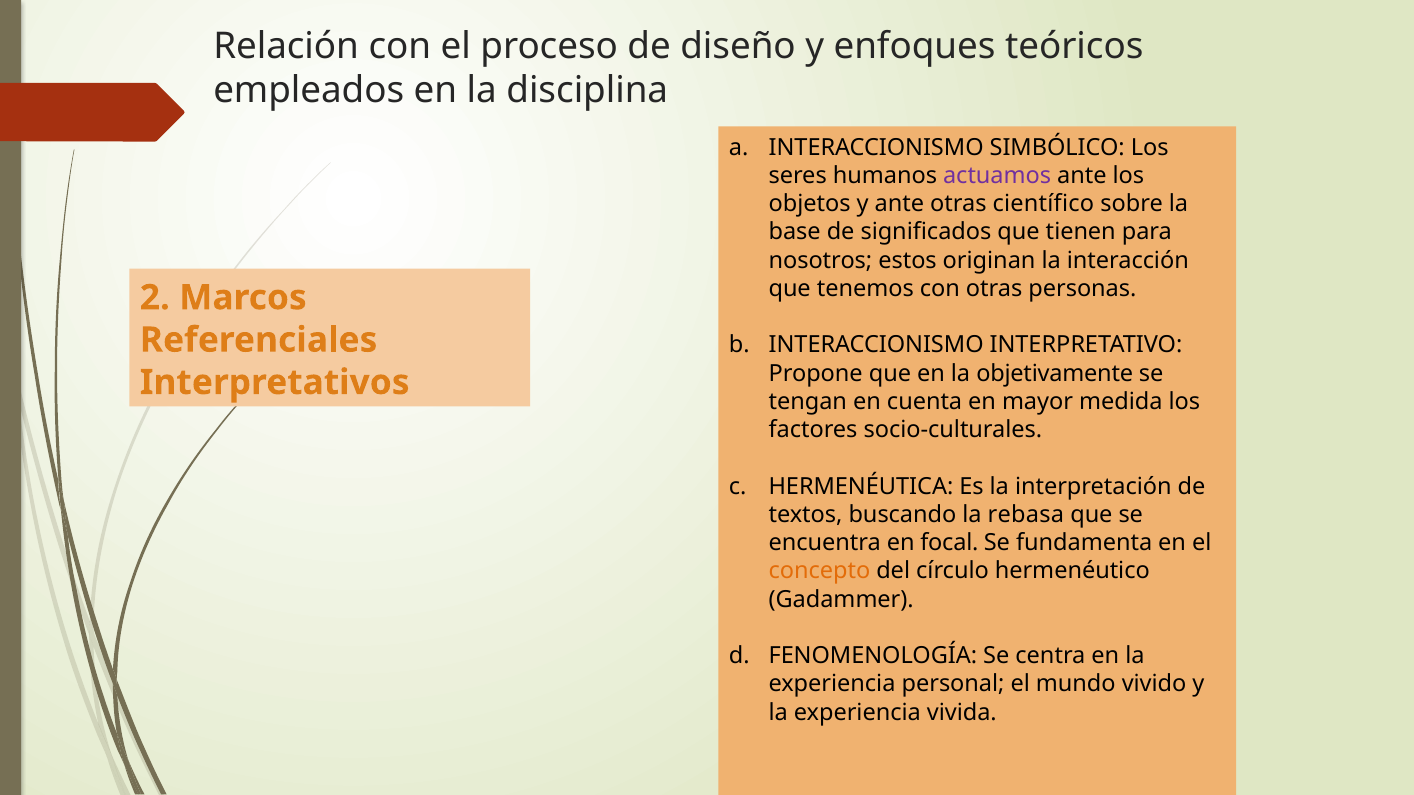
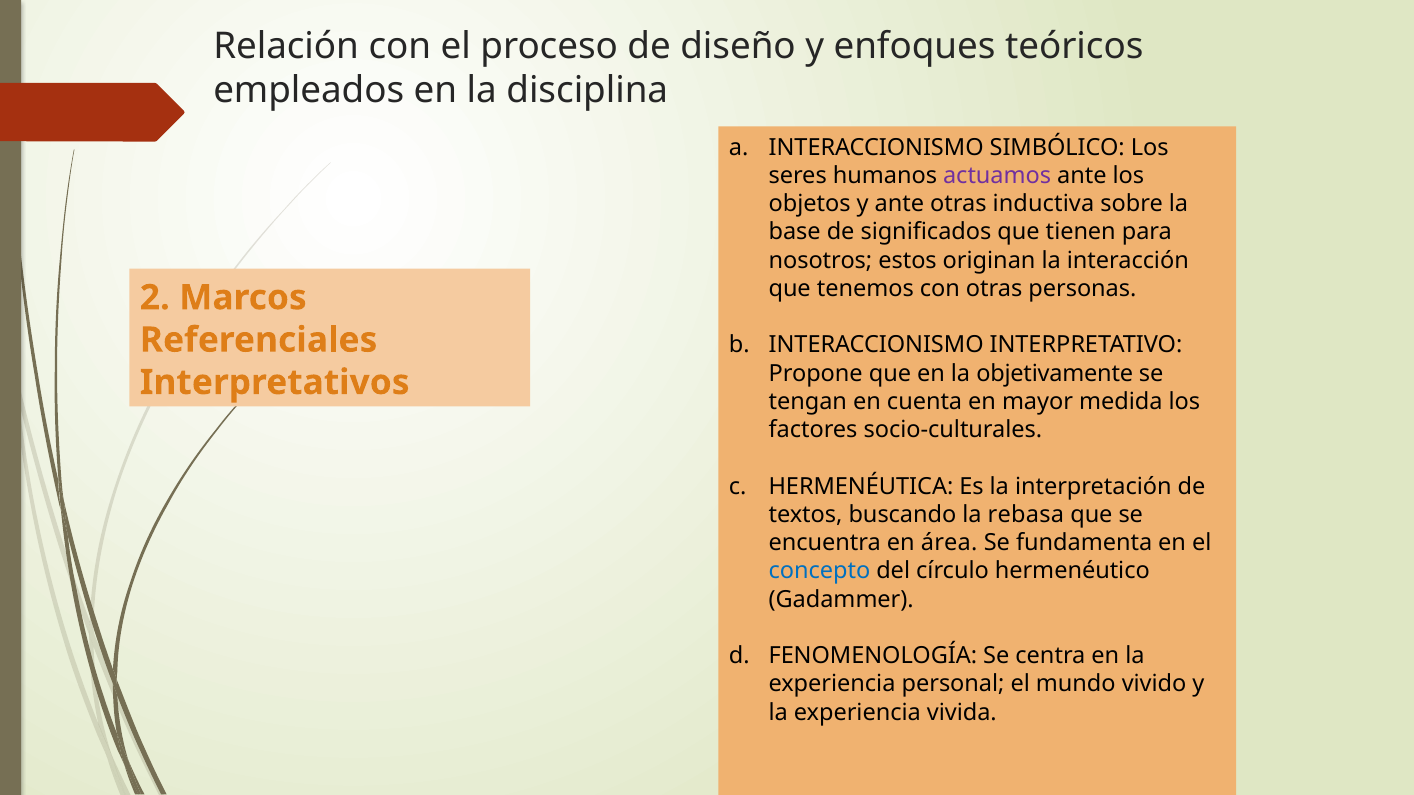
científico: científico -> inductiva
focal: focal -> área
concepto colour: orange -> blue
